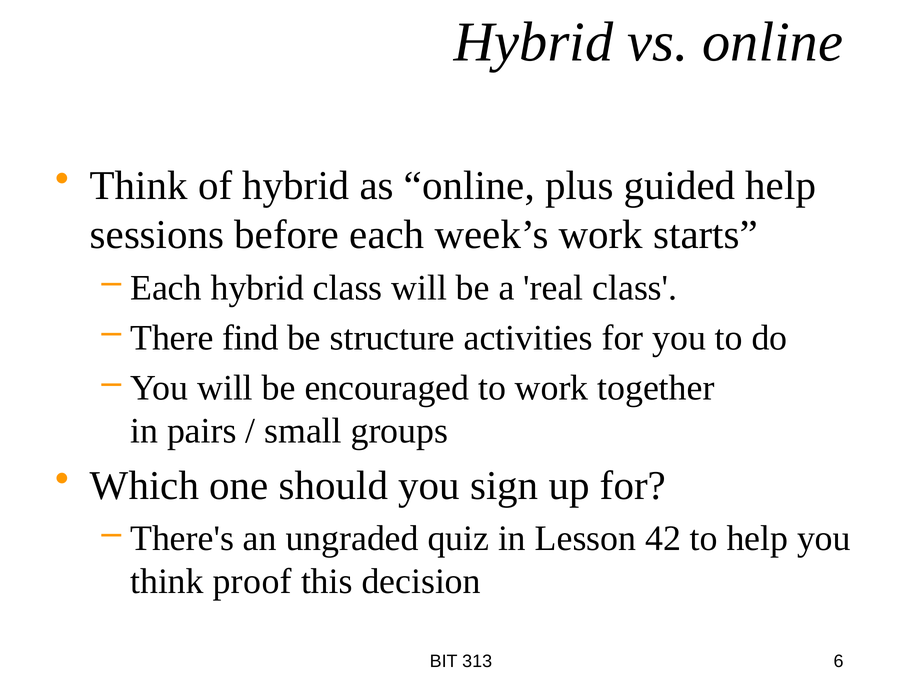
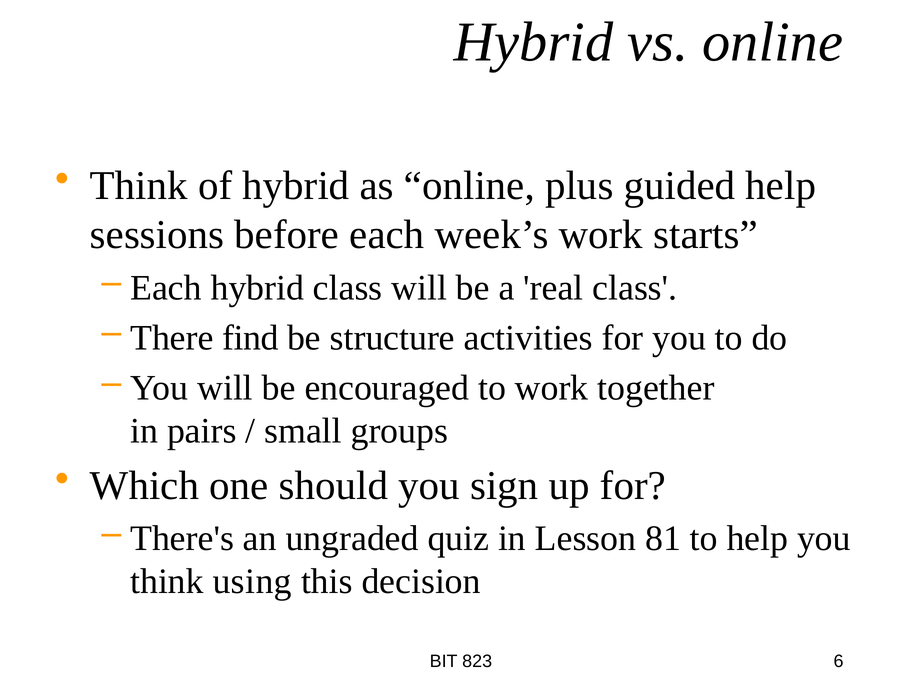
42: 42 -> 81
proof: proof -> using
313: 313 -> 823
